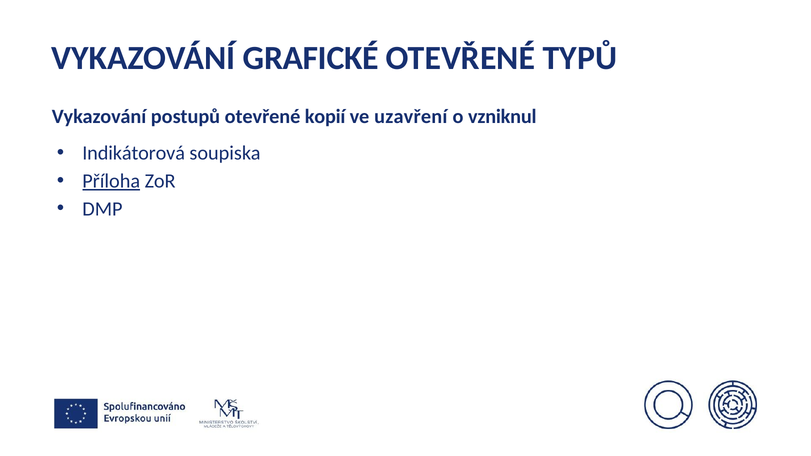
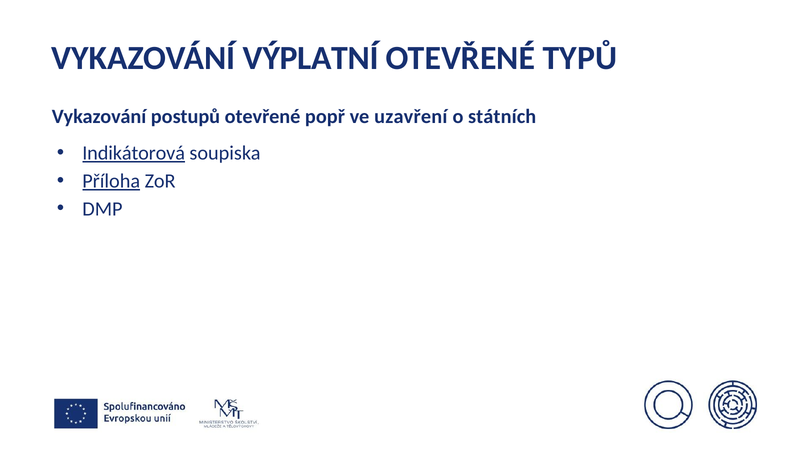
GRAFICKÉ: GRAFICKÉ -> VÝPLATNÍ
kopií: kopií -> popř
vzniknul: vzniknul -> státních
Indikátorová underline: none -> present
